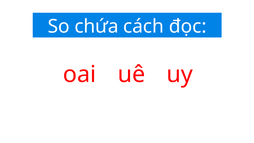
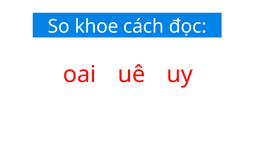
chứa: chứa -> khoe
